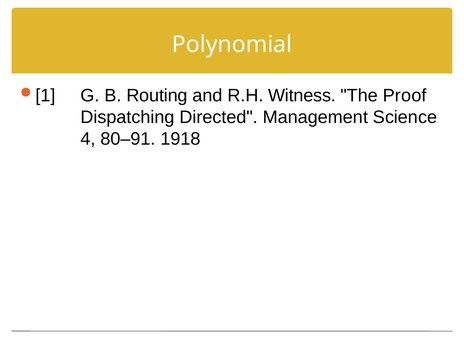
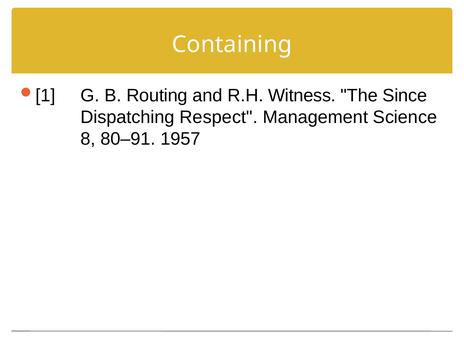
Polynomial: Polynomial -> Containing
Proof: Proof -> Since
Directed: Directed -> Respect
4: 4 -> 8
1918: 1918 -> 1957
